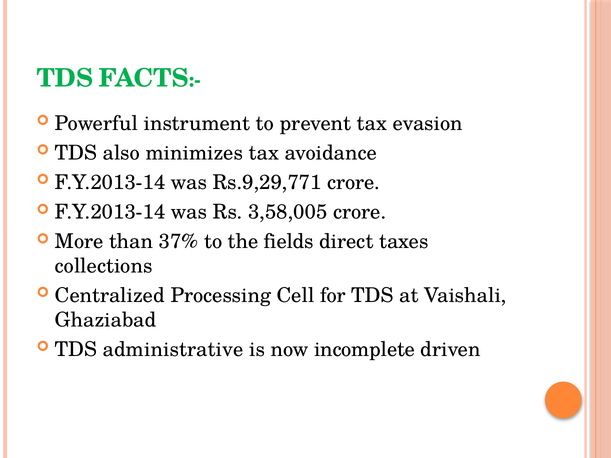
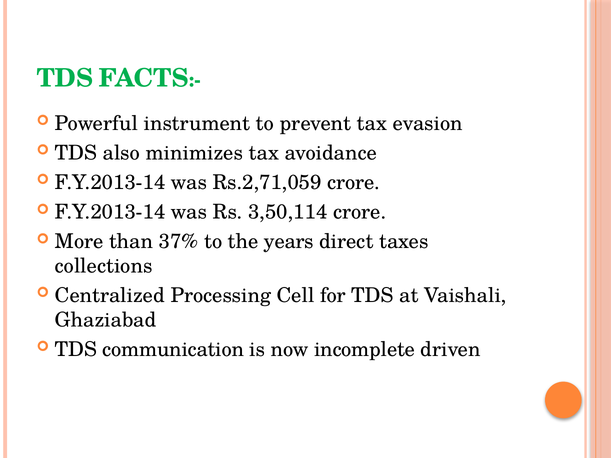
Rs.9,29,771: Rs.9,29,771 -> Rs.2,71,059
3,58,005: 3,58,005 -> 3,50,114
fields: fields -> years
administrative: administrative -> communication
